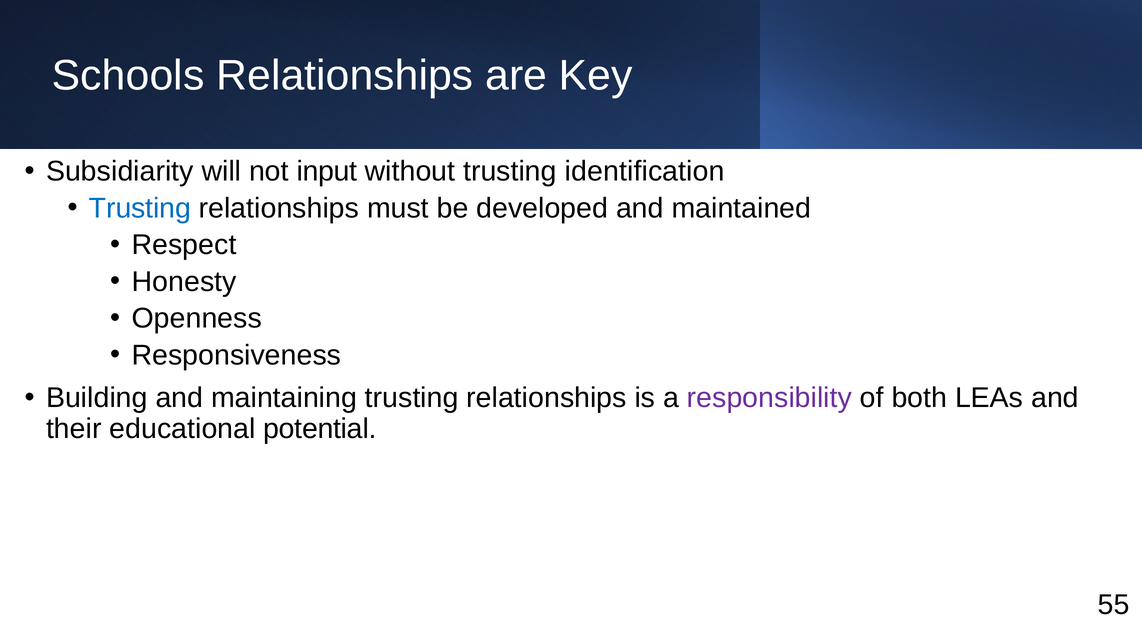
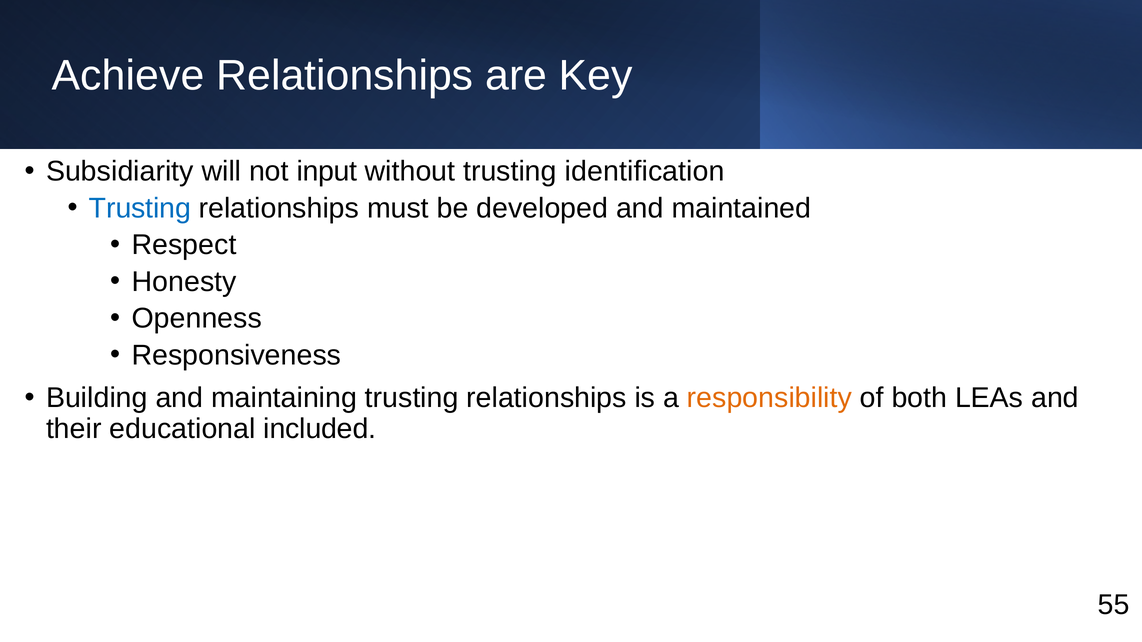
Schools: Schools -> Achieve
responsibility colour: purple -> orange
potential: potential -> included
